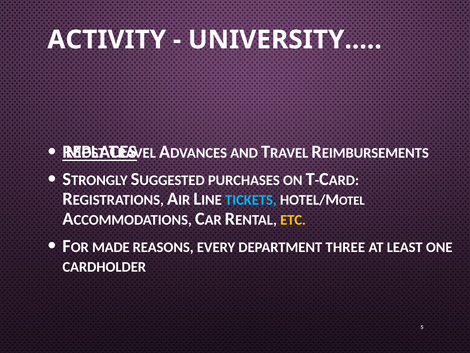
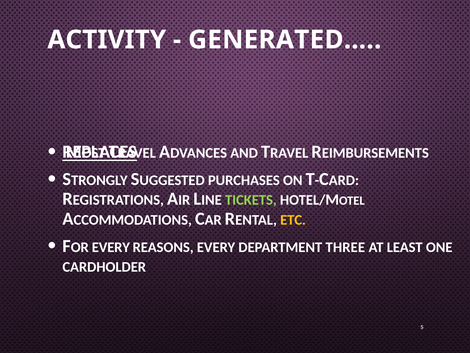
UNIVERSITY…: UNIVERSITY… -> GENERATED…
TICKETS colour: light blue -> light green
MADE at (111, 247): MADE -> EVERY
